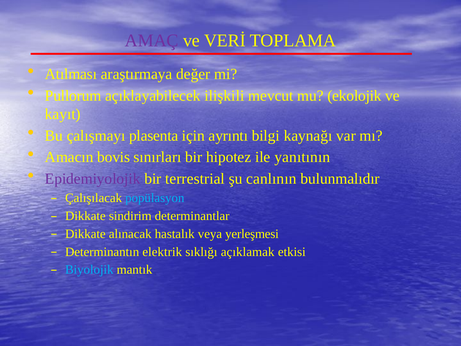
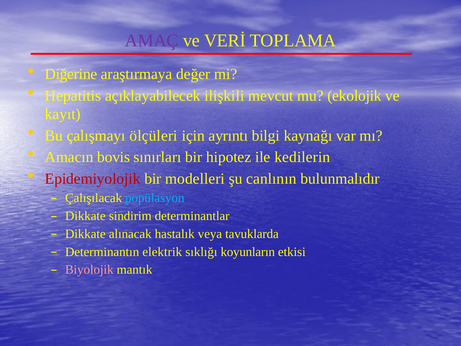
Atılması: Atılması -> Diğerine
Pullorum: Pullorum -> Hepatitis
plasenta: plasenta -> ölçüleri
yanıtının: yanıtının -> kedilerin
Epidemiyolojik colour: purple -> red
terrestrial: terrestrial -> modelleri
yerleşmesi: yerleşmesi -> tavuklarda
açıklamak: açıklamak -> koyunların
Biyolojik colour: light blue -> pink
